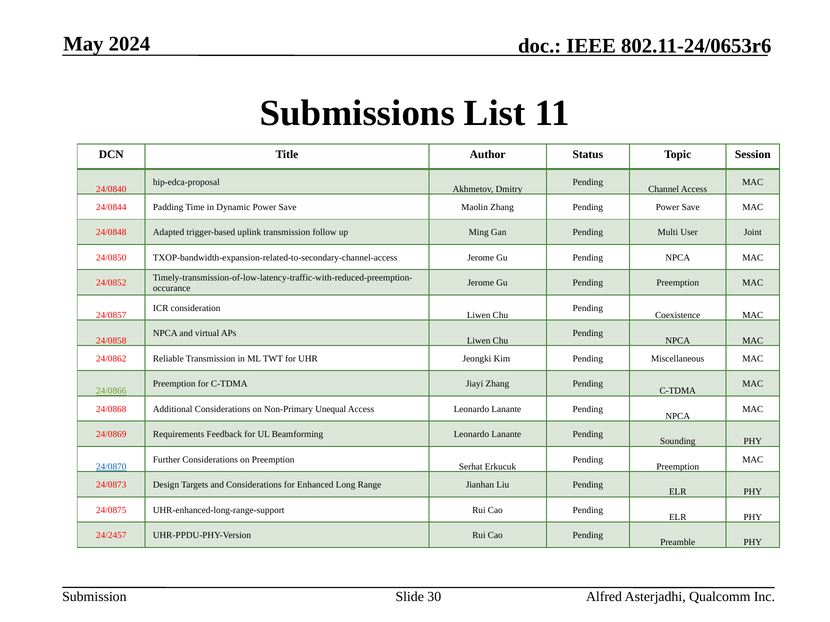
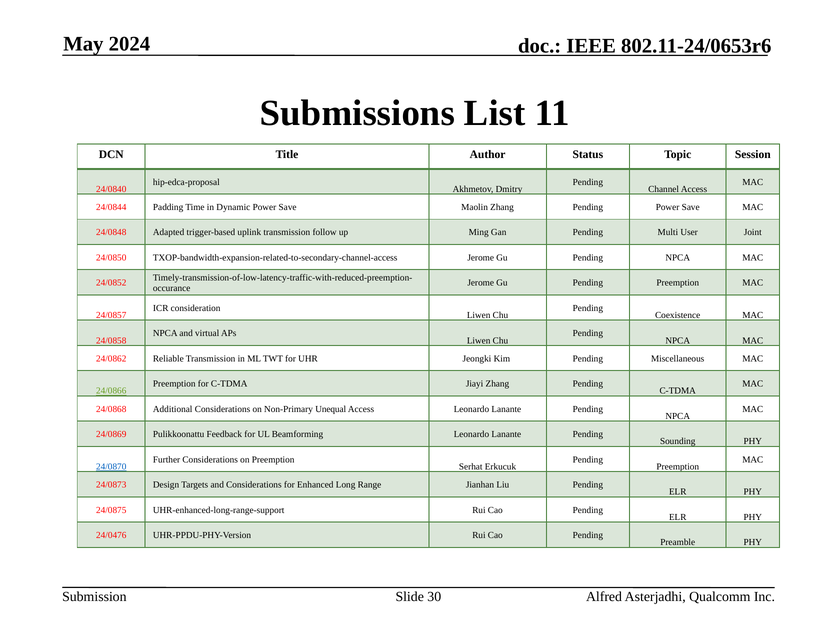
Requirements: Requirements -> Pulikkoonattu
24/2457: 24/2457 -> 24/0476
